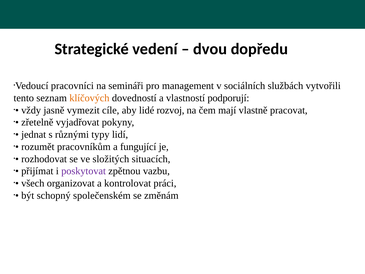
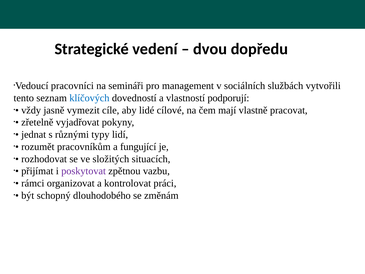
klíčových colour: orange -> blue
rozvoj: rozvoj -> cílové
všech: všech -> rámci
společenském: společenském -> dlouhodobého
